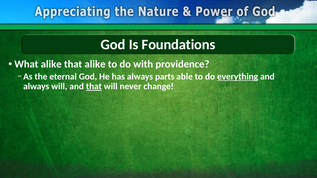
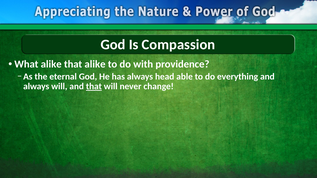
Foundations: Foundations -> Compassion
parts: parts -> head
everything underline: present -> none
